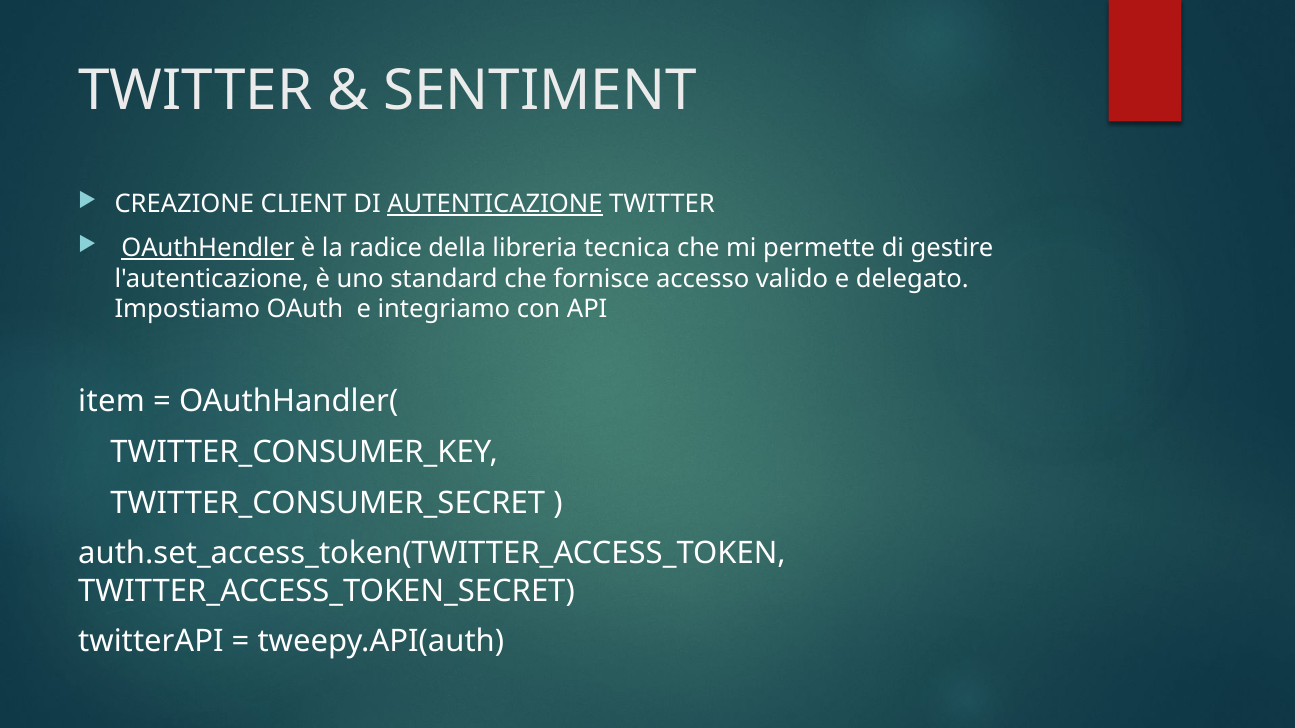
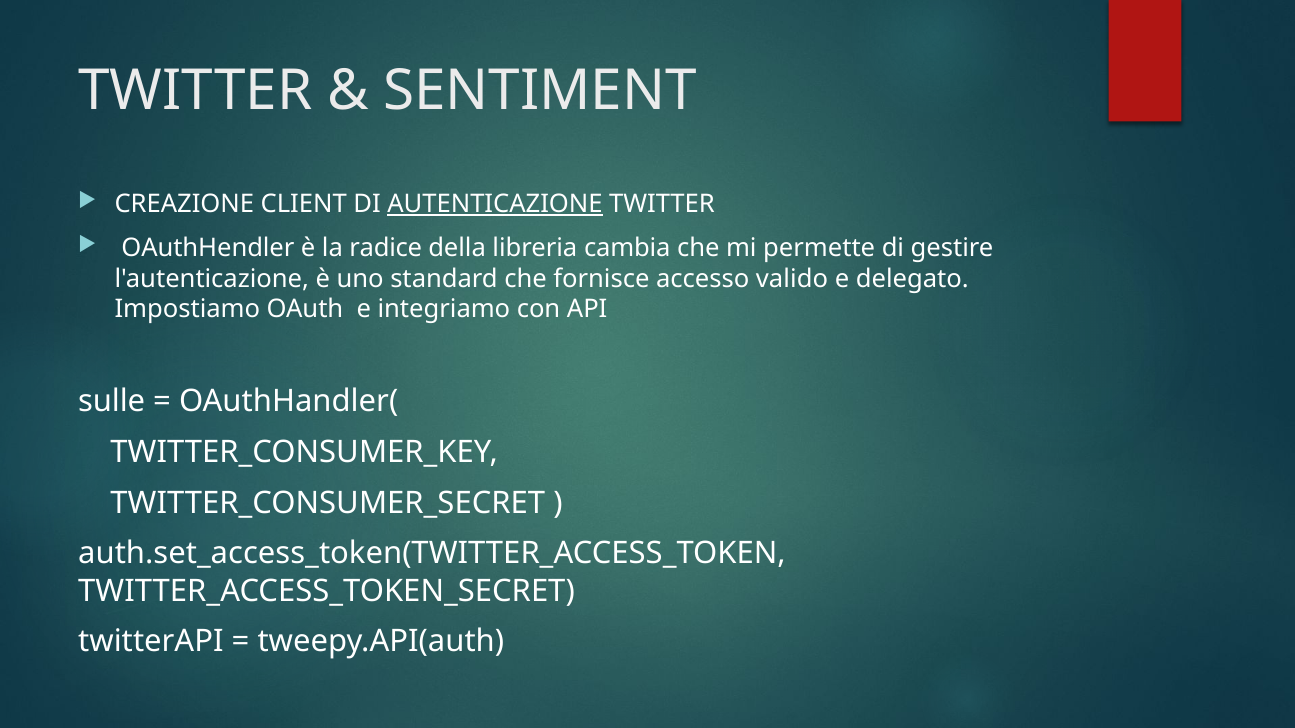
OAuthHendler underline: present -> none
tecnica: tecnica -> cambia
item: item -> sulle
